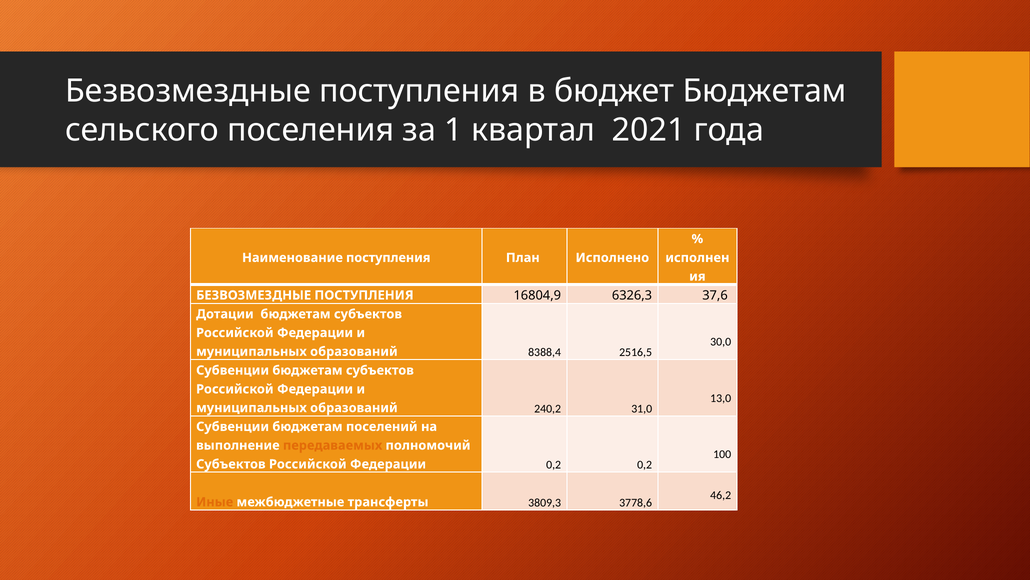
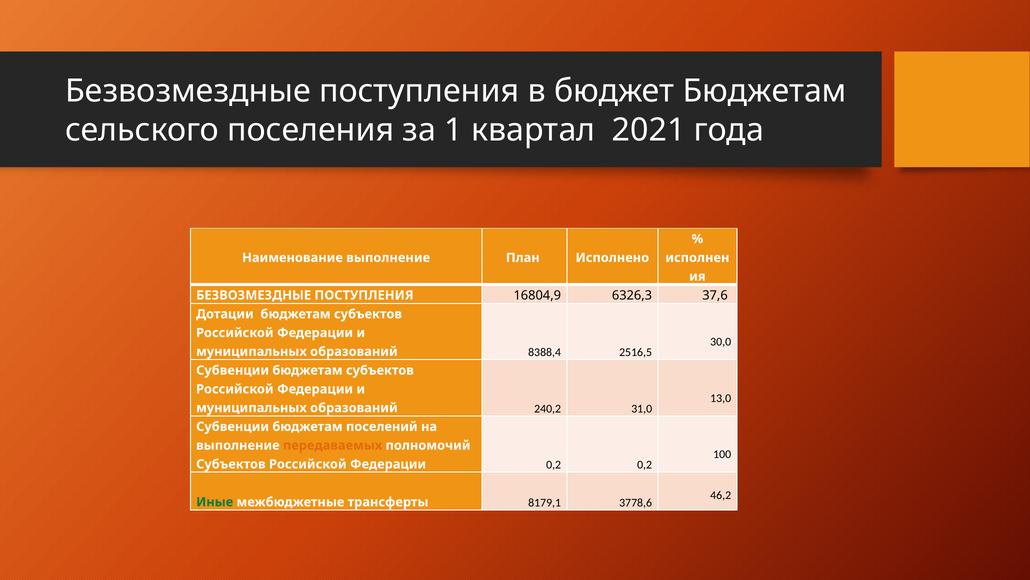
Наименование поступления: поступления -> выполнение
Иные colour: orange -> green
3809,3: 3809,3 -> 8179,1
